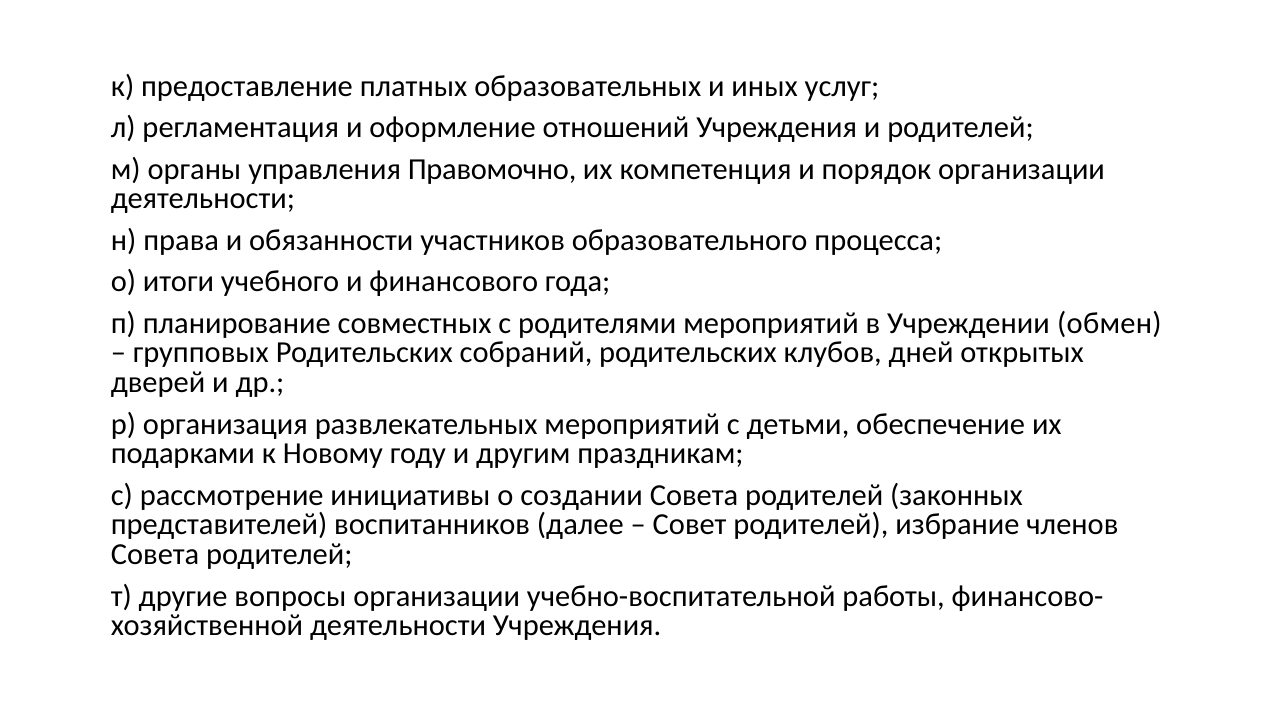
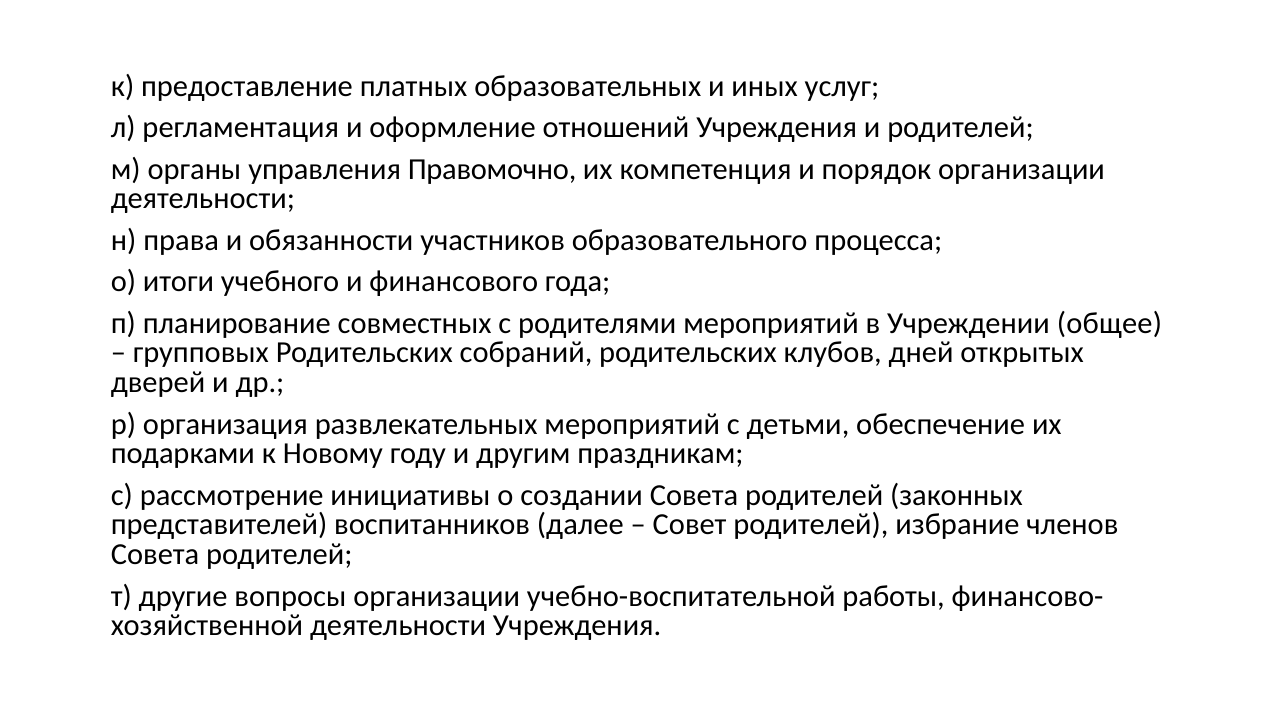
обмен: обмен -> общее
